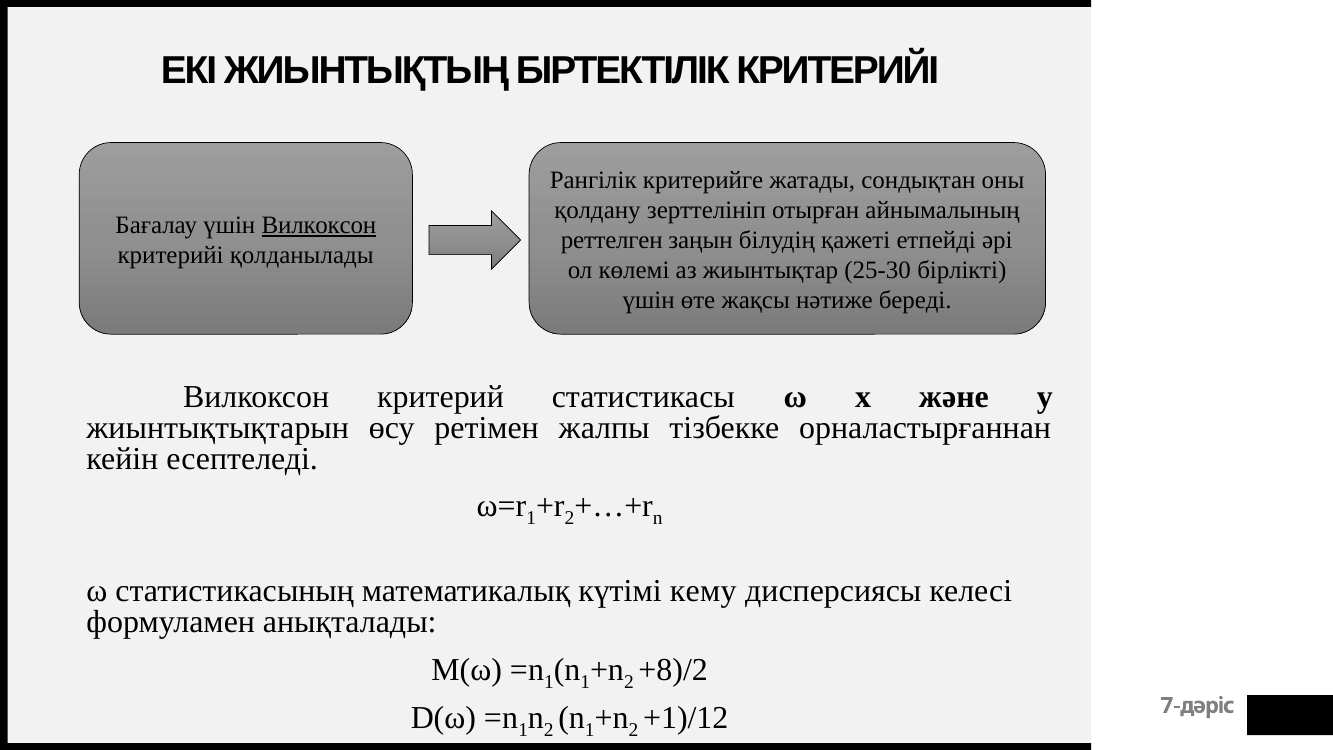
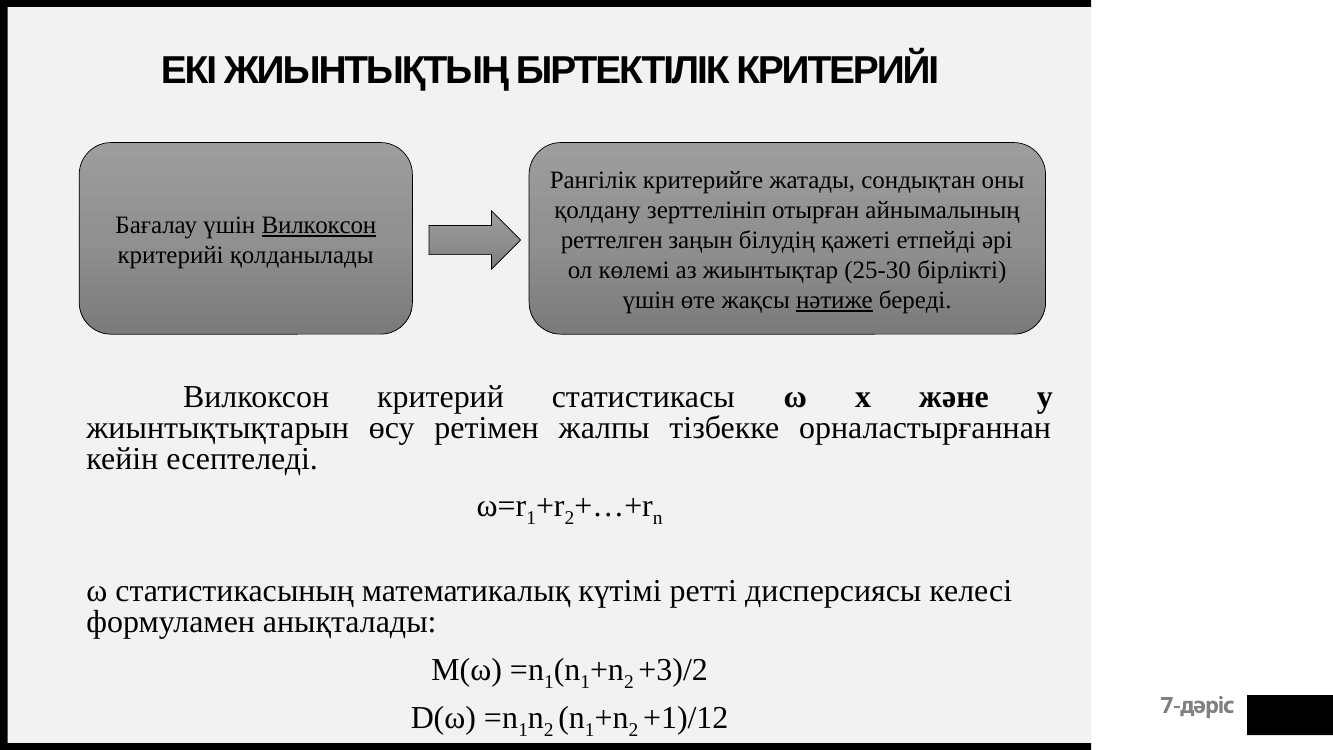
нәтиже underline: none -> present
кему: кему -> ретті
+8)/2: +8)/2 -> +3)/2
